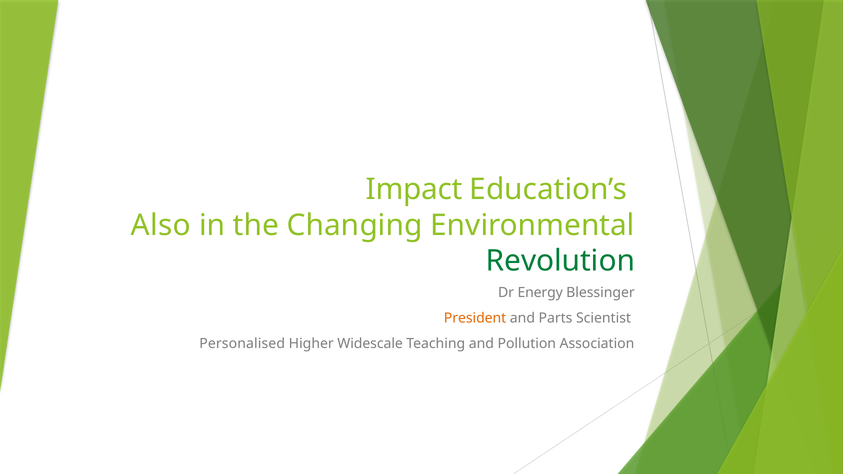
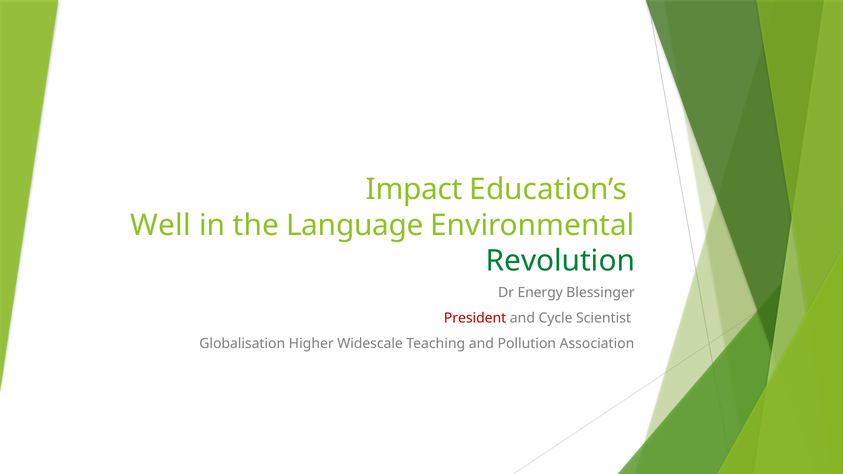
Also: Also -> Well
Changing: Changing -> Language
President colour: orange -> red
Parts: Parts -> Cycle
Personalised: Personalised -> Globalisation
